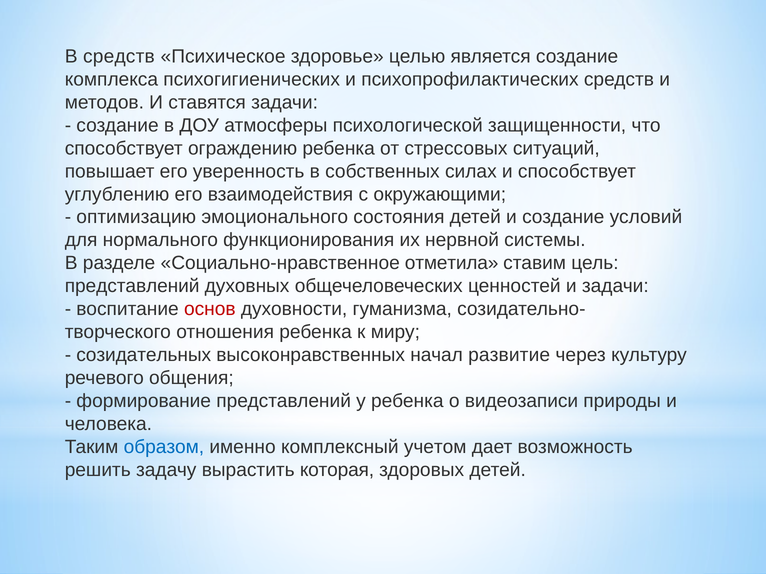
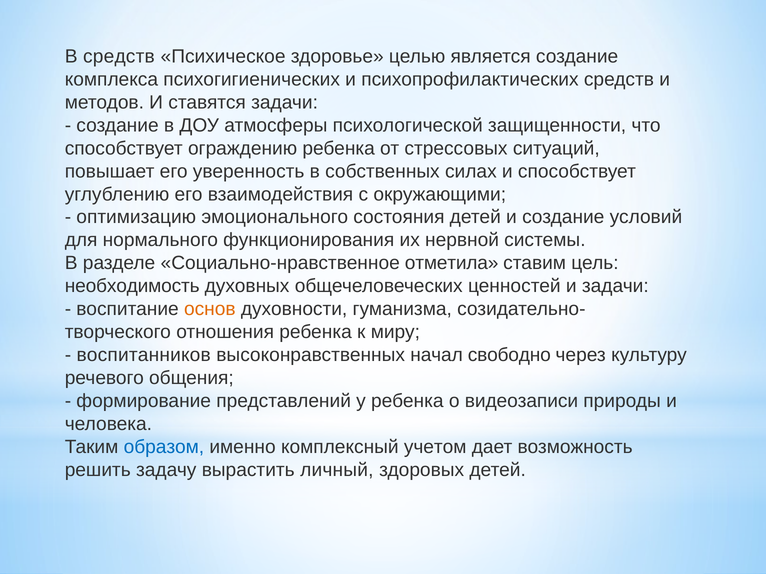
представлений at (132, 286): представлений -> необходимость
основ colour: red -> orange
созидательных: созидательных -> воспитанников
развитие: развитие -> свободно
которая: которая -> личный
